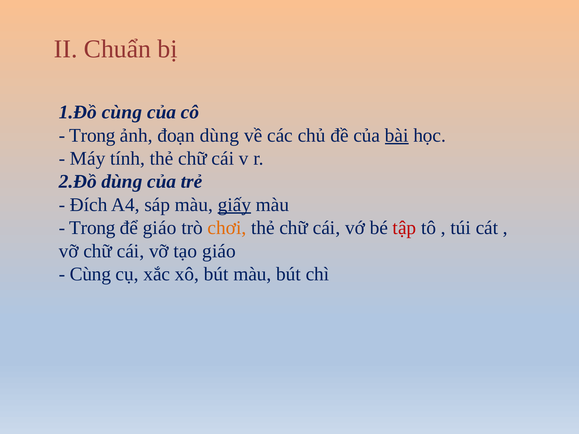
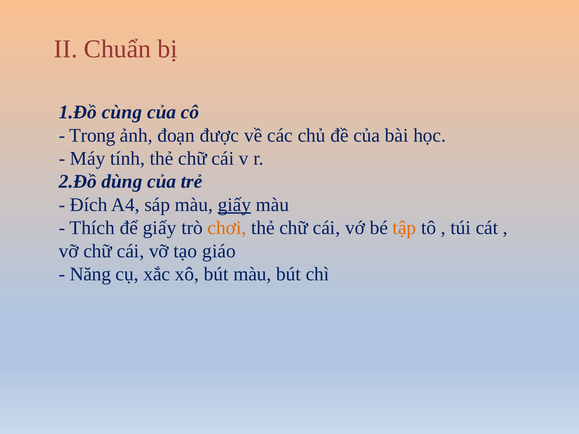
đoạn dùng: dùng -> được
bài underline: present -> none
Trong at (92, 228): Trong -> Thích
để giáo: giáo -> giấy
tập colour: red -> orange
Cùng at (90, 274): Cùng -> Năng
